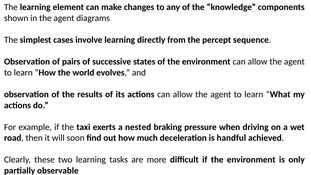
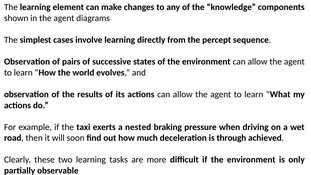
handful: handful -> through
